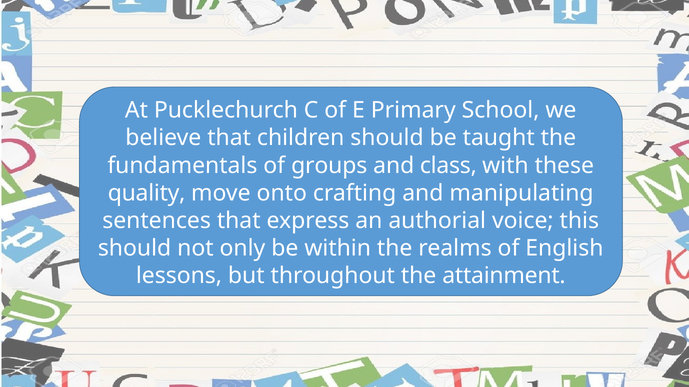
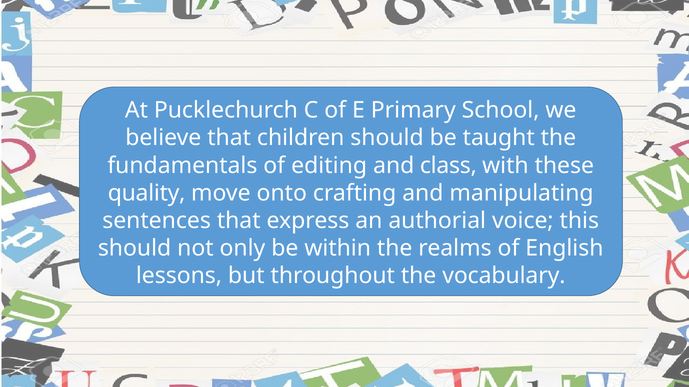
groups: groups -> editing
attainment: attainment -> vocabulary
